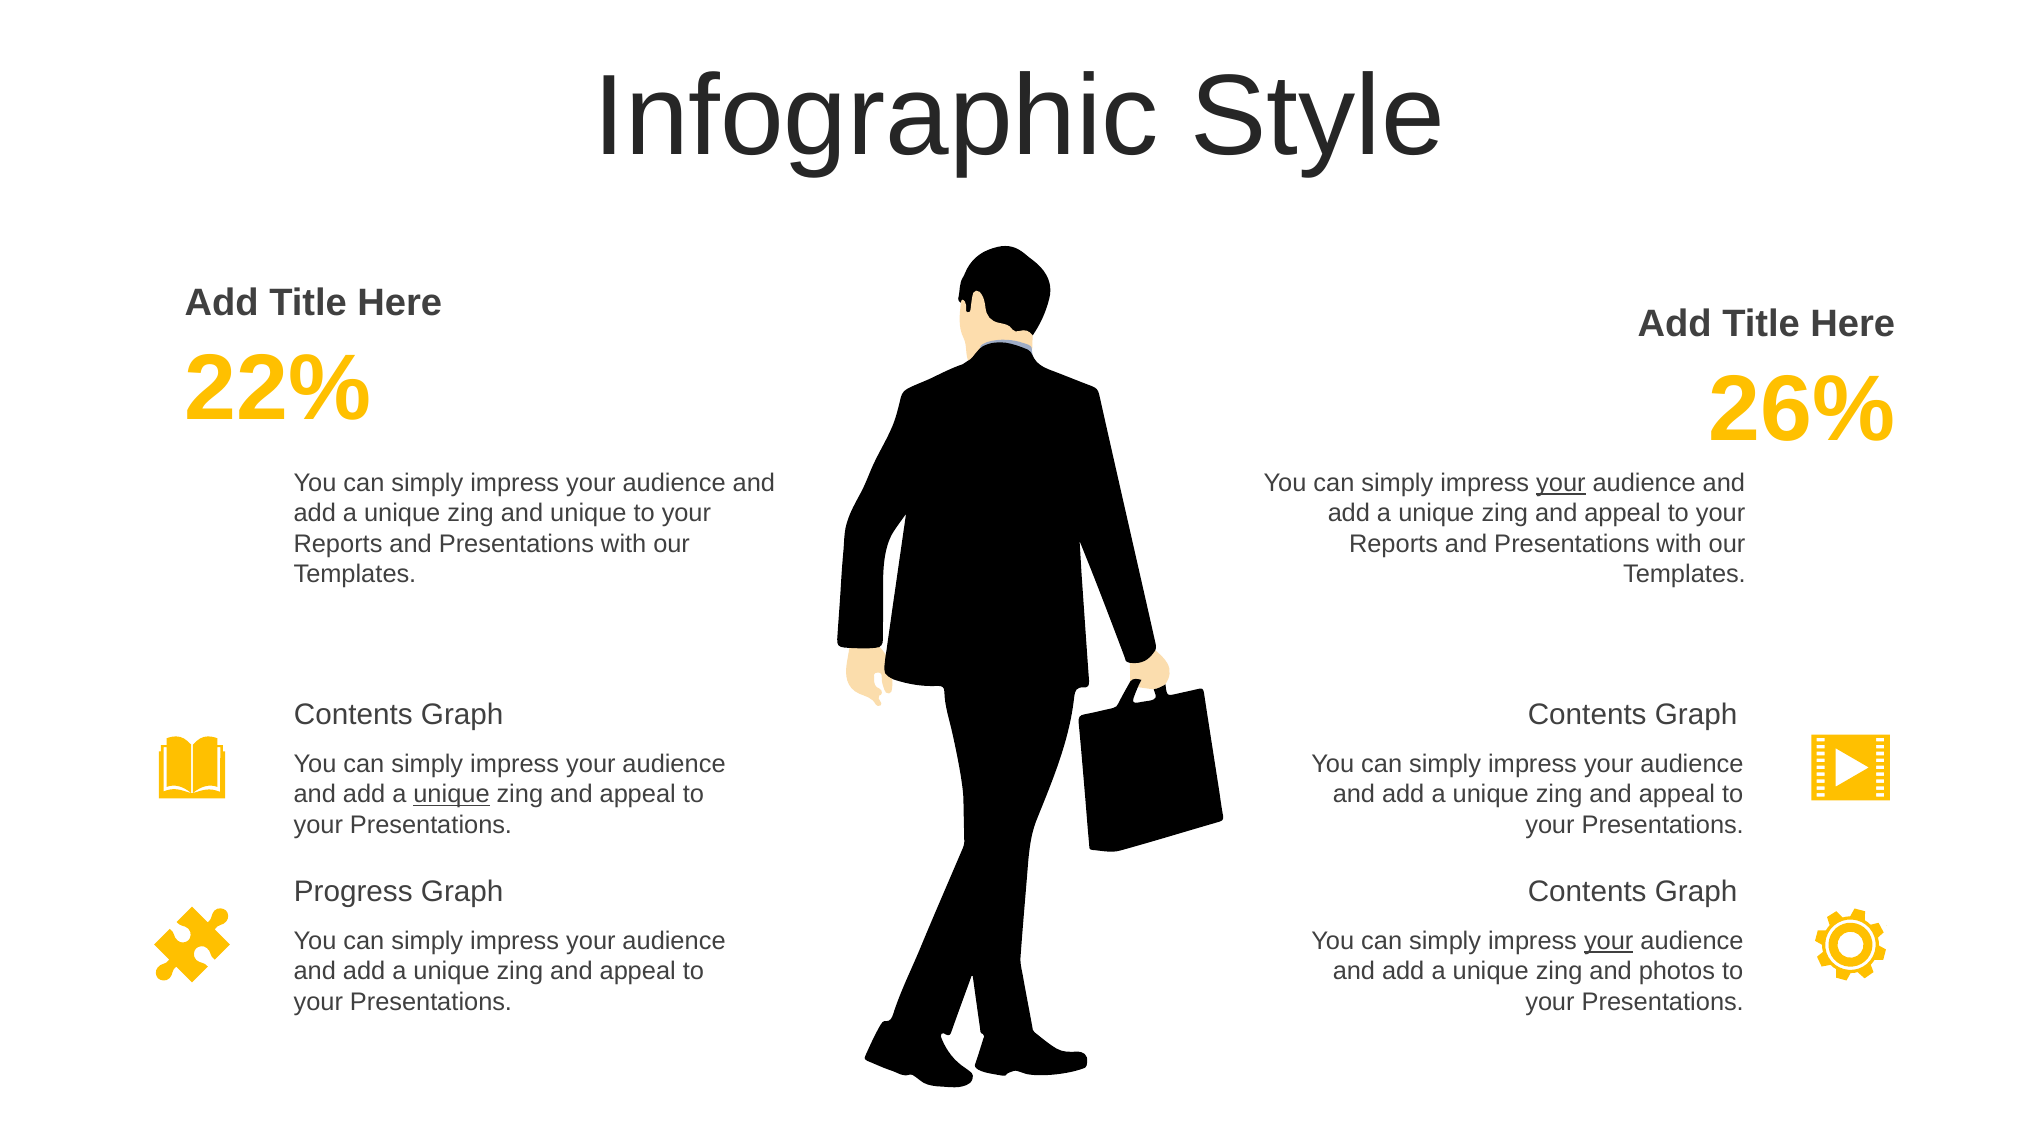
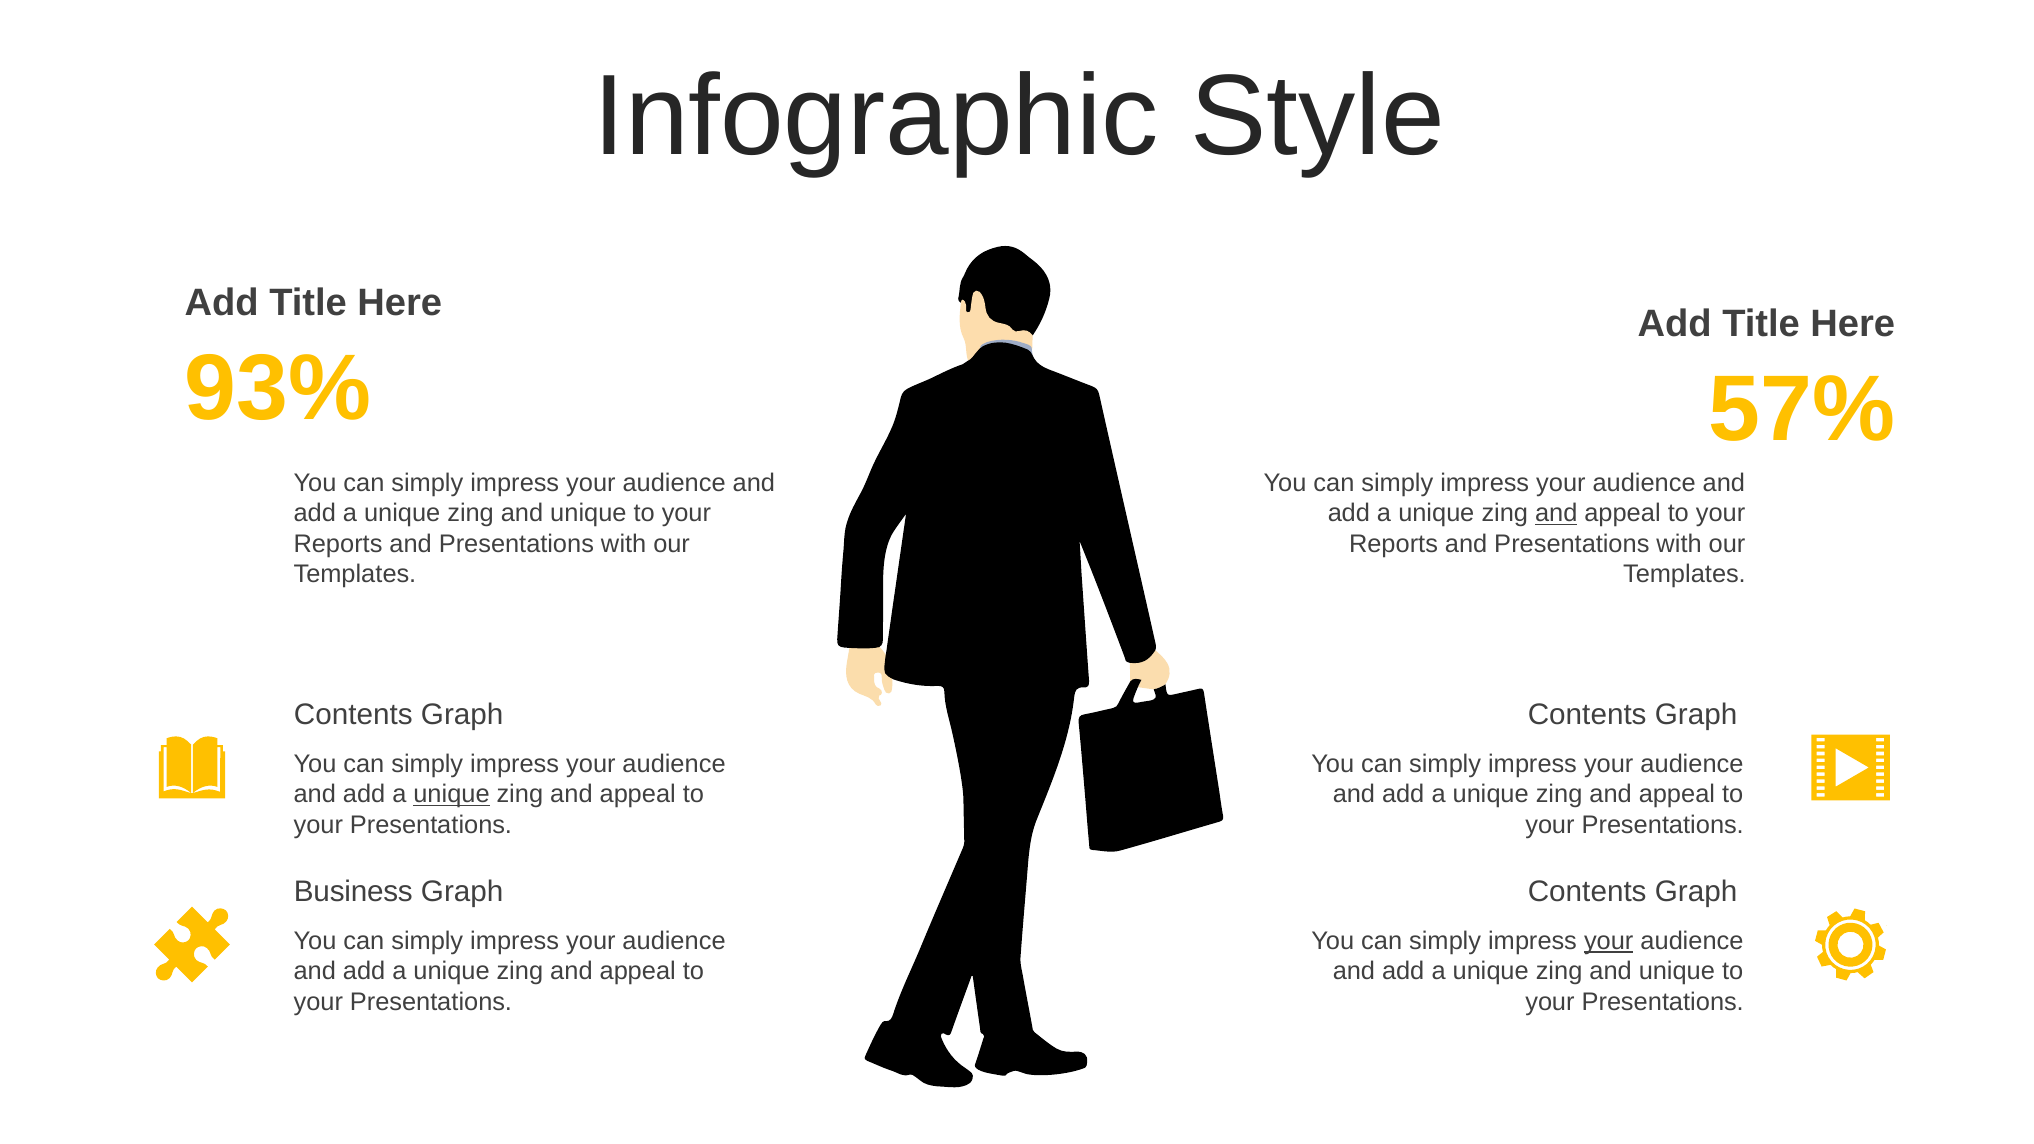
22%: 22% -> 93%
26%: 26% -> 57%
your at (1561, 483) underline: present -> none
and at (1556, 514) underline: none -> present
Progress: Progress -> Business
photos at (1677, 972): photos -> unique
